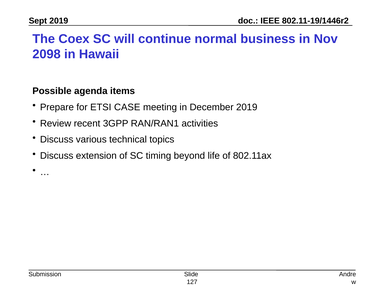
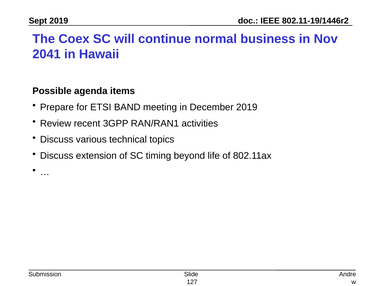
2098: 2098 -> 2041
CASE: CASE -> BAND
